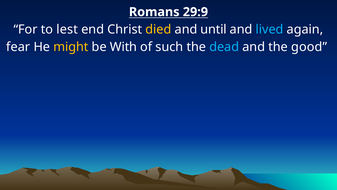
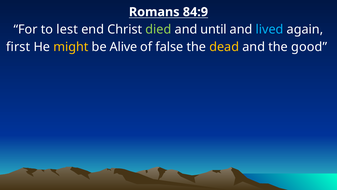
29:9: 29:9 -> 84:9
died colour: yellow -> light green
fear: fear -> first
With: With -> Alive
such: such -> false
dead colour: light blue -> yellow
